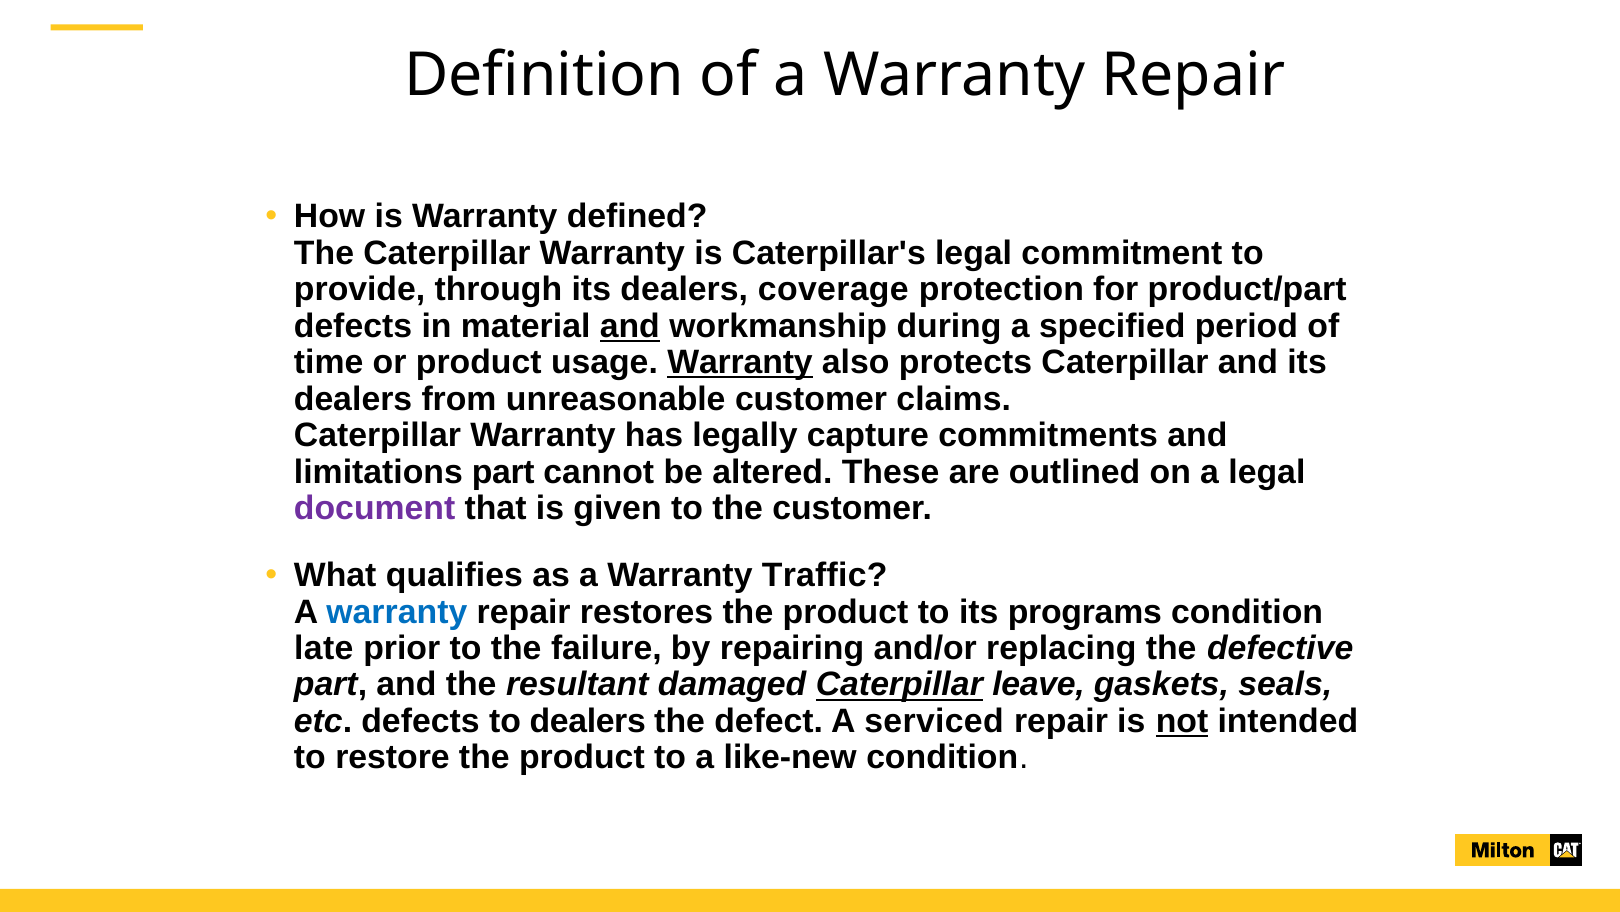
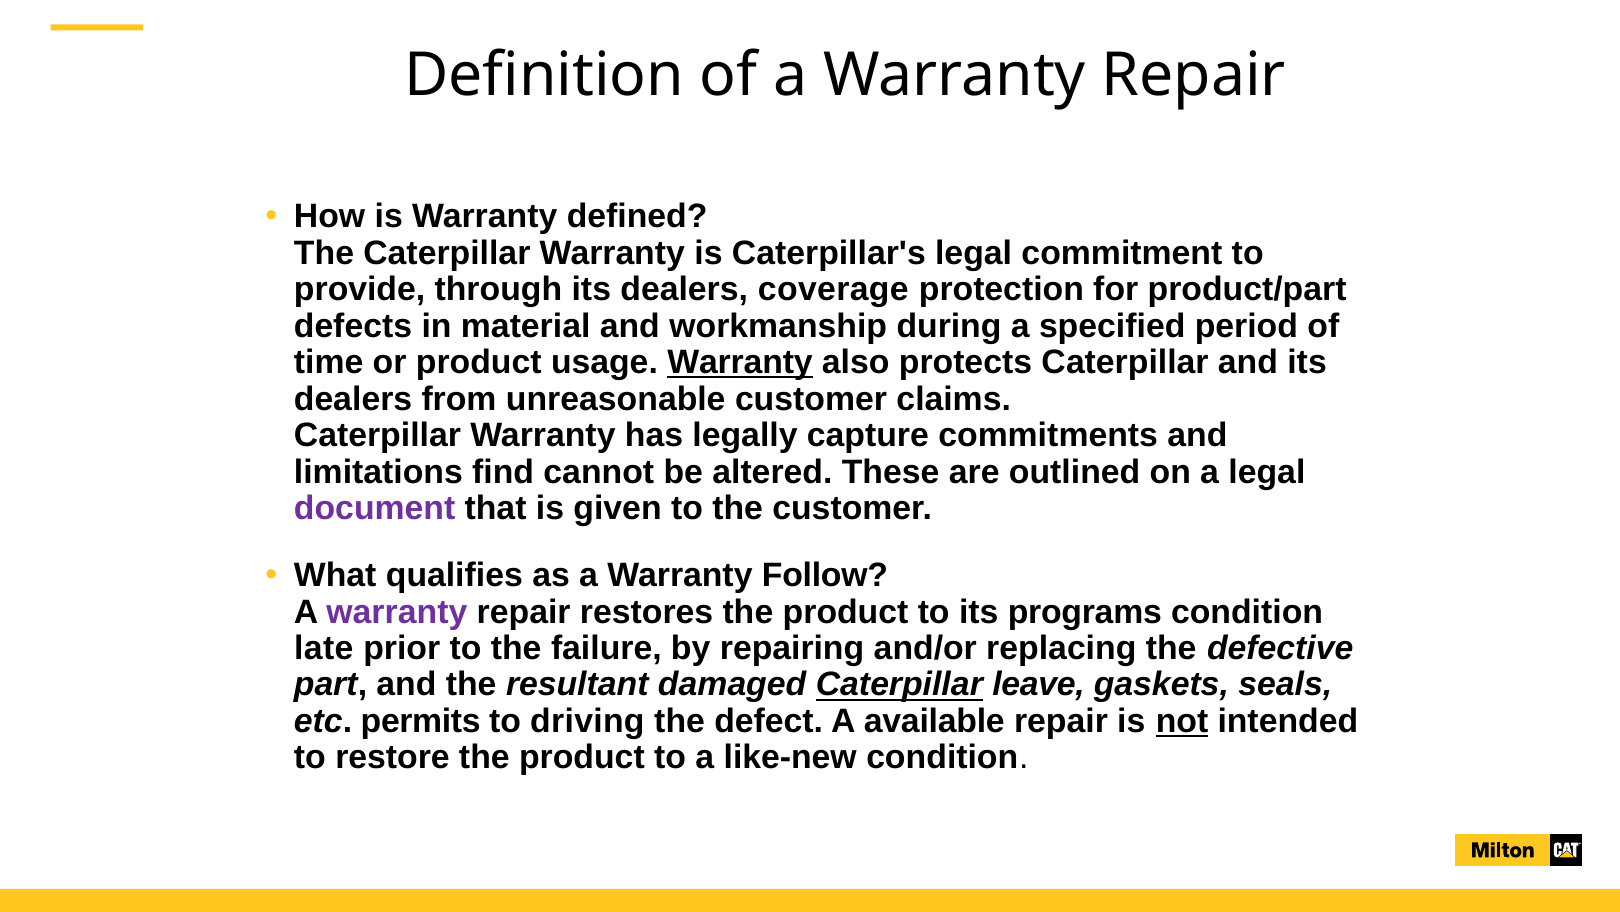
and at (630, 326) underline: present -> none
limitations part: part -> find
Traffic: Traffic -> Follow
warranty at (397, 611) colour: blue -> purple
etc defects: defects -> permits
to dealers: dealers -> driving
serviced: serviced -> available
